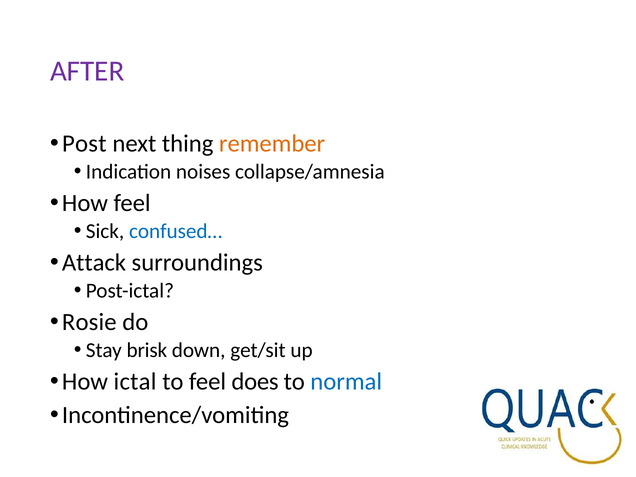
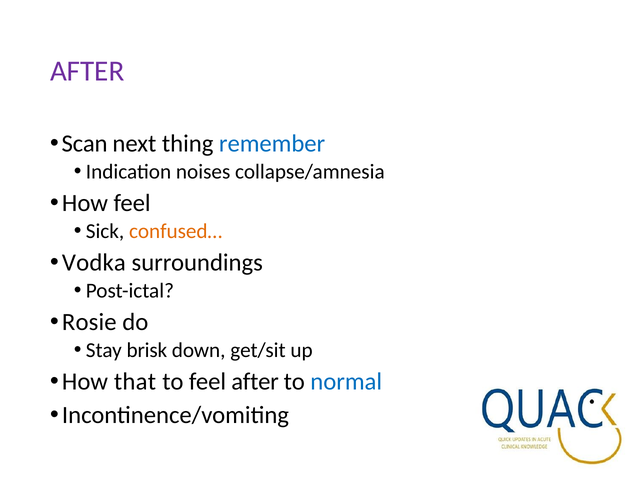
Post: Post -> Scan
remember colour: orange -> blue
confused… colour: blue -> orange
Attack: Attack -> Vodka
ictal: ictal -> that
feel does: does -> after
